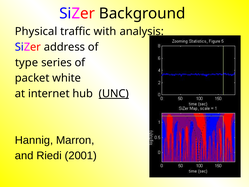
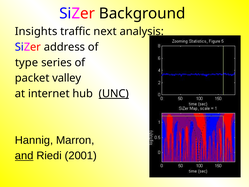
Physical: Physical -> Insights
with: with -> next
white: white -> valley
and underline: none -> present
